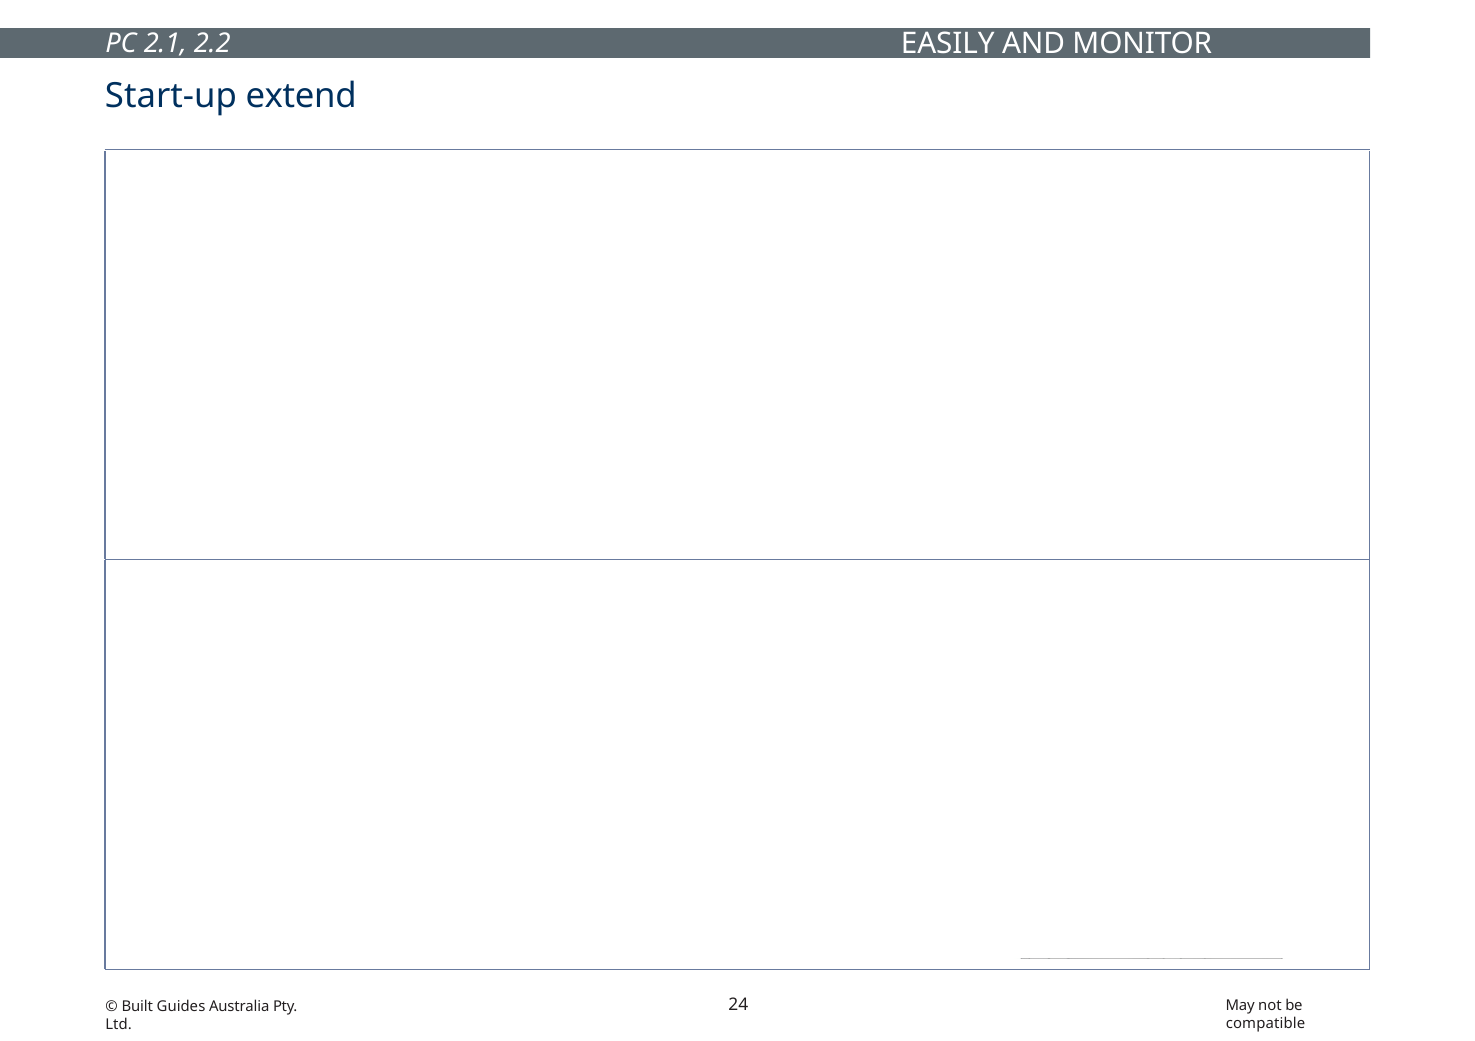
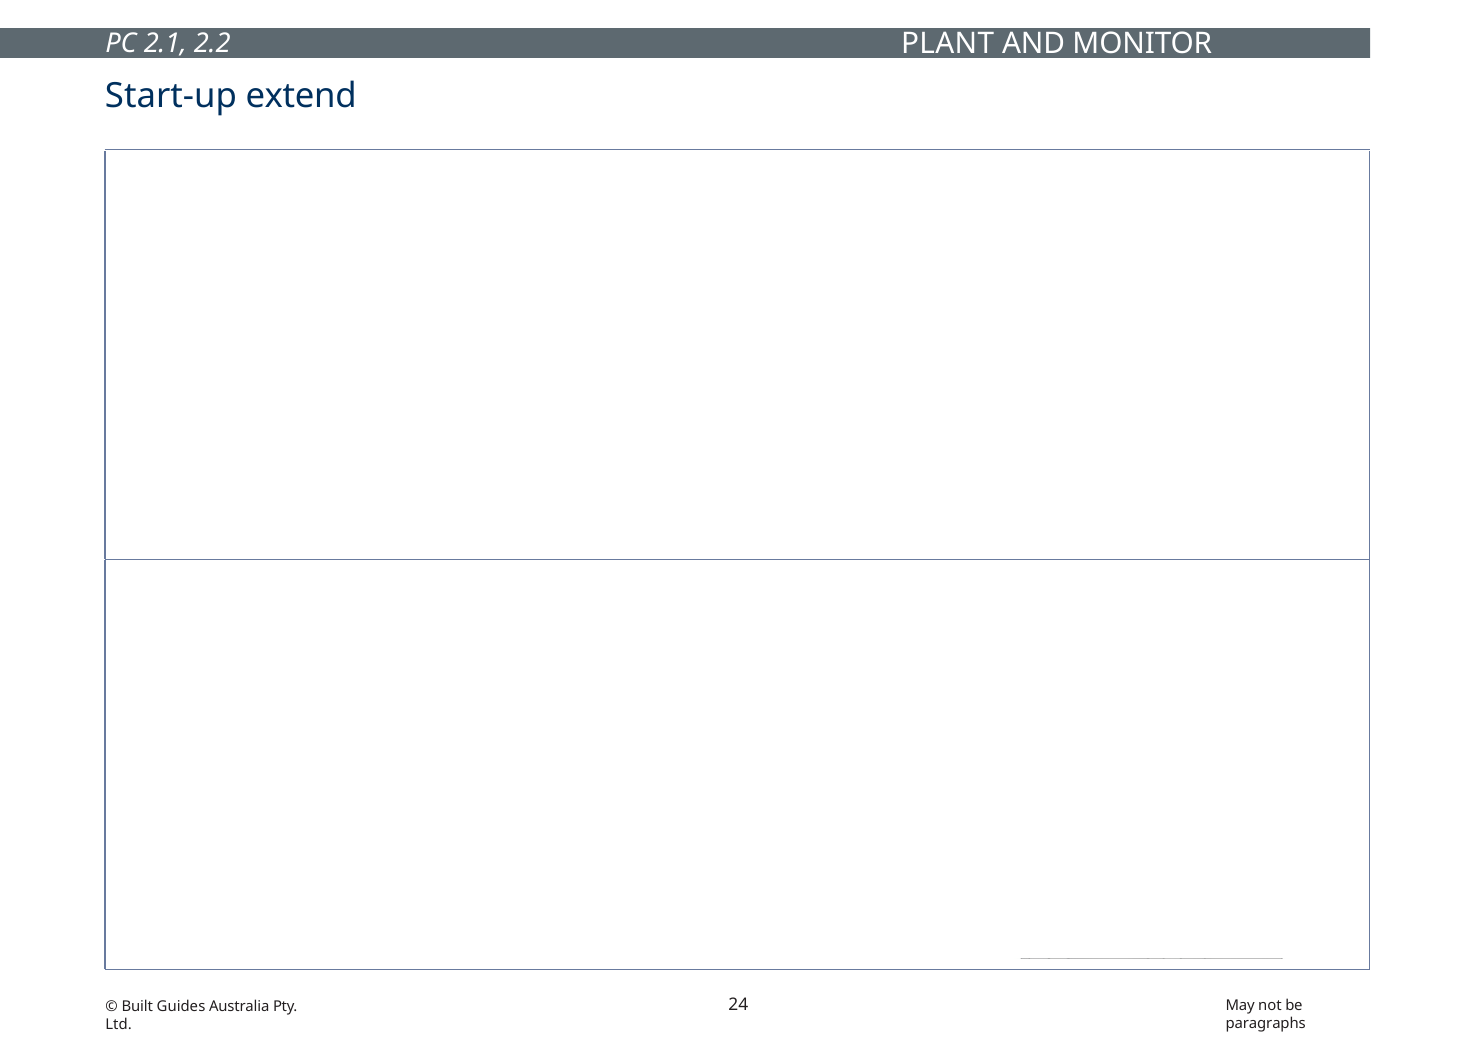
EASILY: EASILY -> PLANT
compatible: compatible -> paragraphs
